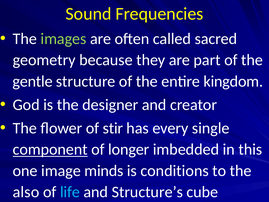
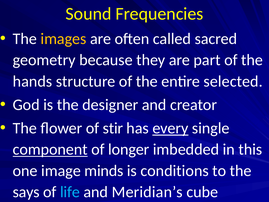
images colour: light green -> yellow
gentle: gentle -> hands
kingdom: kingdom -> selected
every underline: none -> present
also: also -> says
Structure’s: Structure’s -> Meridian’s
